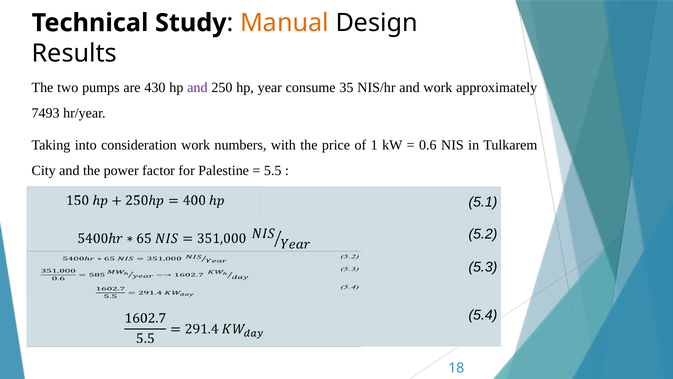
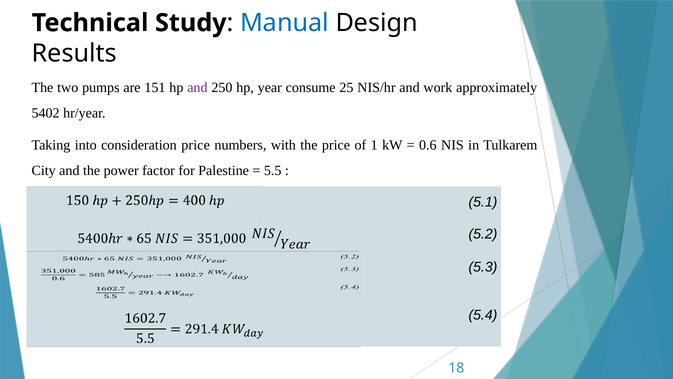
Manual colour: orange -> blue
430: 430 -> 151
35: 35 -> 25
7493: 7493 -> 5402
consideration work: work -> price
